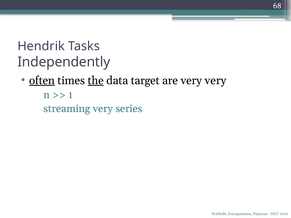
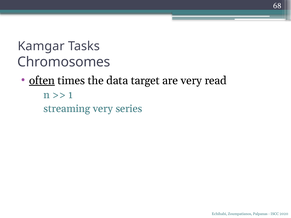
Hendrik: Hendrik -> Kamgar
Independently: Independently -> Chromosomes
the underline: present -> none
very very: very -> read
